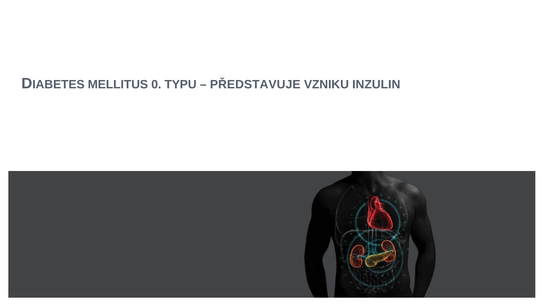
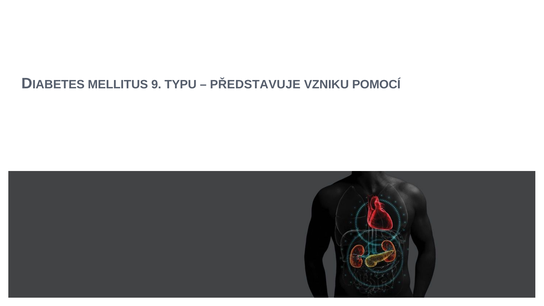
0: 0 -> 9
INZULIN: INZULIN -> POMOCÍ
